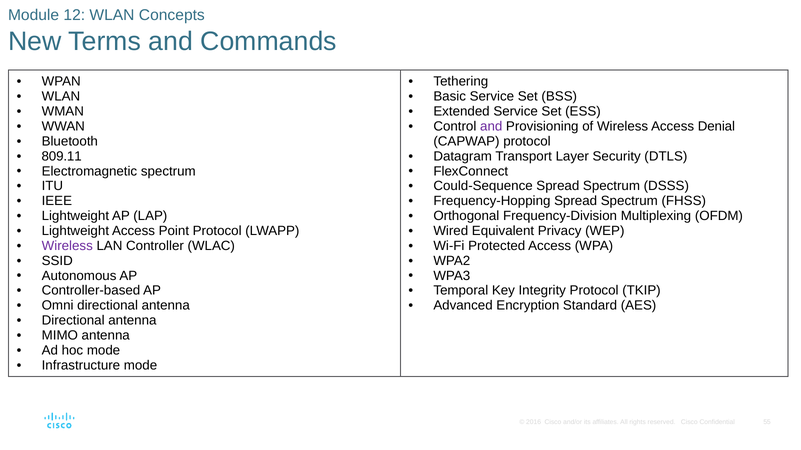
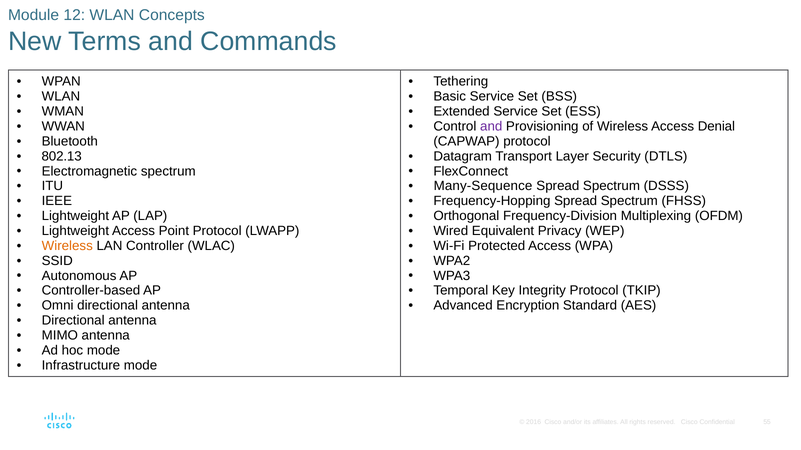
809.11: 809.11 -> 802.13
Could-Sequence: Could-Sequence -> Many-Sequence
Wireless at (67, 246) colour: purple -> orange
